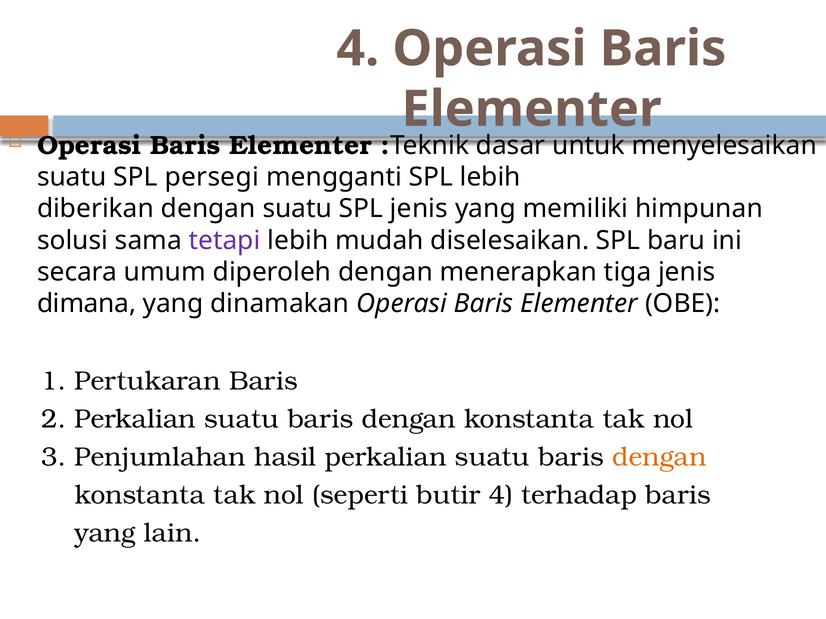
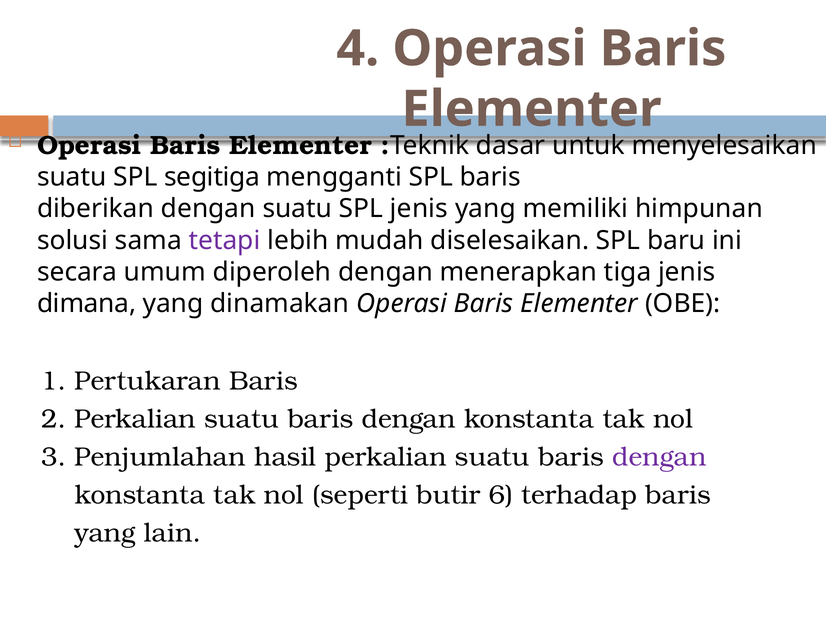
persegi: persegi -> segitiga
SPL lebih: lebih -> baris
dengan at (659, 457) colour: orange -> purple
butir 4: 4 -> 6
